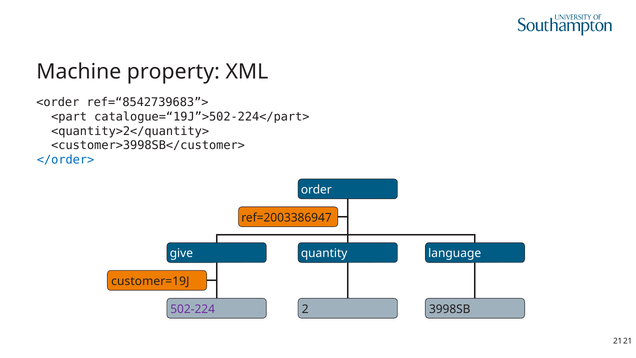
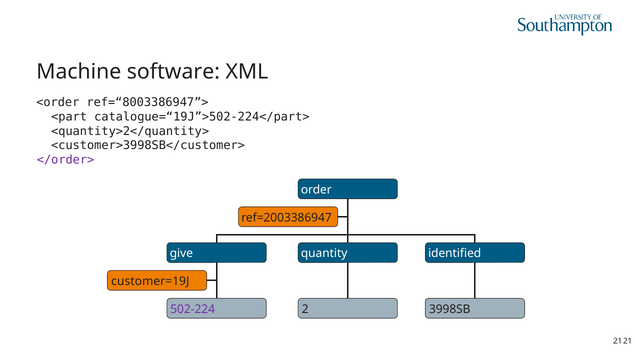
property: property -> software
ref=“8542739683”>: ref=“8542739683”> -> ref=“8003386947”>
</order> colour: blue -> purple
language: language -> identified
